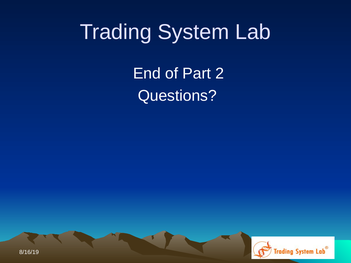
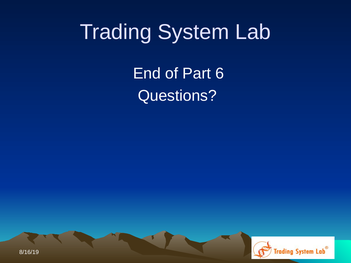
2: 2 -> 6
